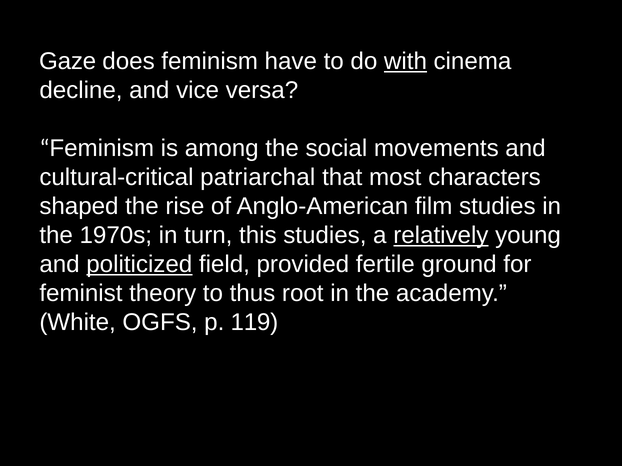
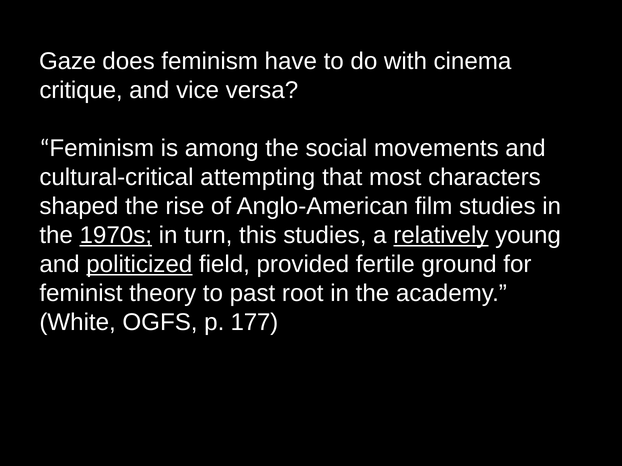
with underline: present -> none
decline: decline -> critique
patriarchal: patriarchal -> attempting
1970s underline: none -> present
thus: thus -> past
119: 119 -> 177
